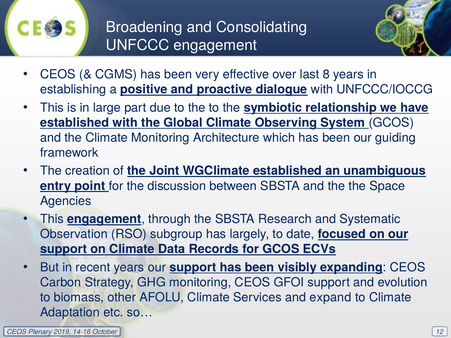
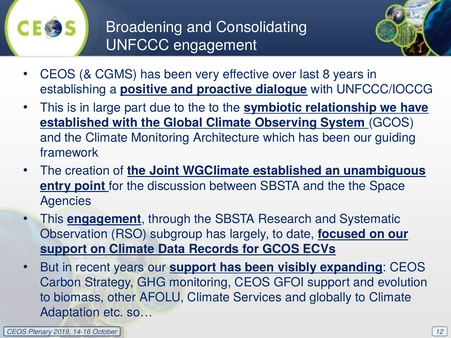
expand: expand -> globally
